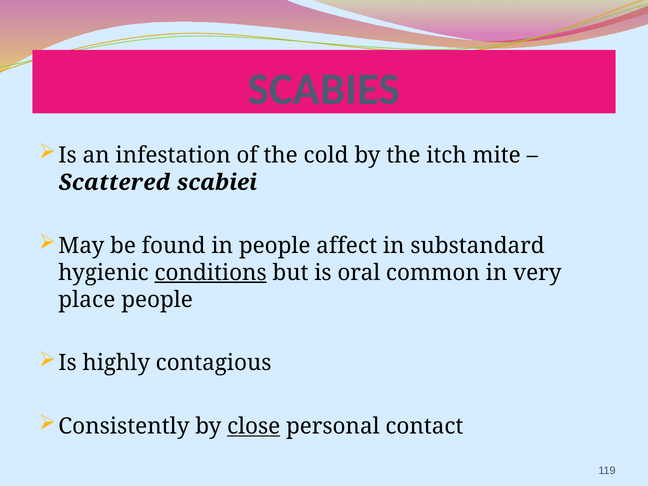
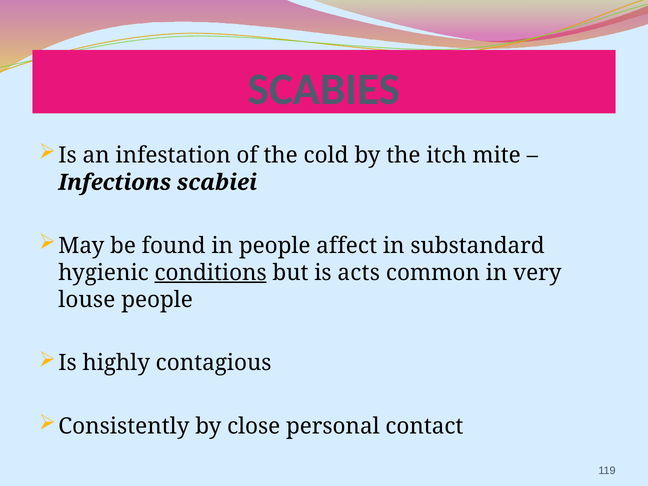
Scattered: Scattered -> Infections
oral: oral -> acts
place: place -> louse
close underline: present -> none
